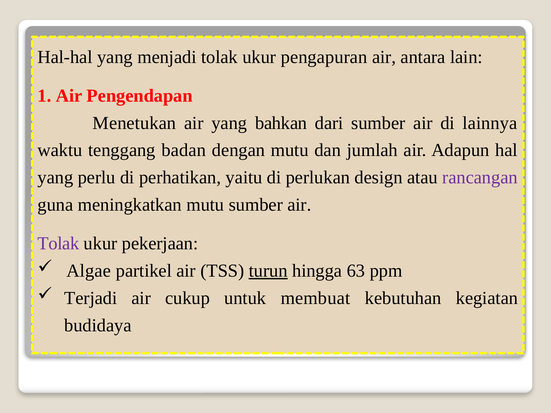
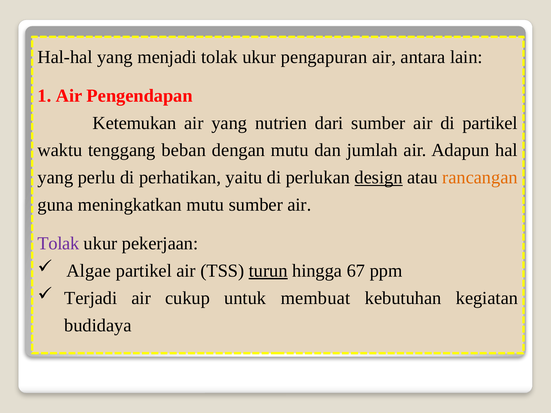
Menetukan: Menetukan -> Ketemukan
bahkan: bahkan -> nutrien
di lainnya: lainnya -> partikel
badan: badan -> beban
design underline: none -> present
rancangan colour: purple -> orange
63: 63 -> 67
